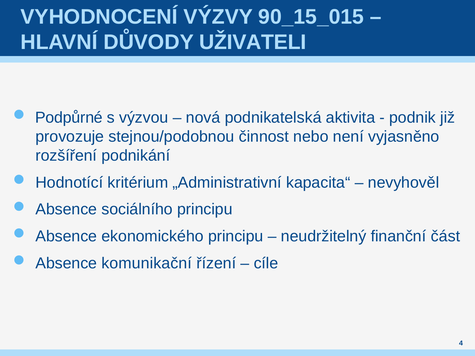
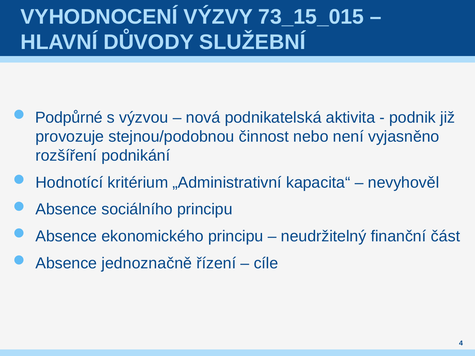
90_15_015: 90_15_015 -> 73_15_015
UŽIVATELI: UŽIVATELI -> SLUŽEBNÍ
komunikační: komunikační -> jednoznačně
